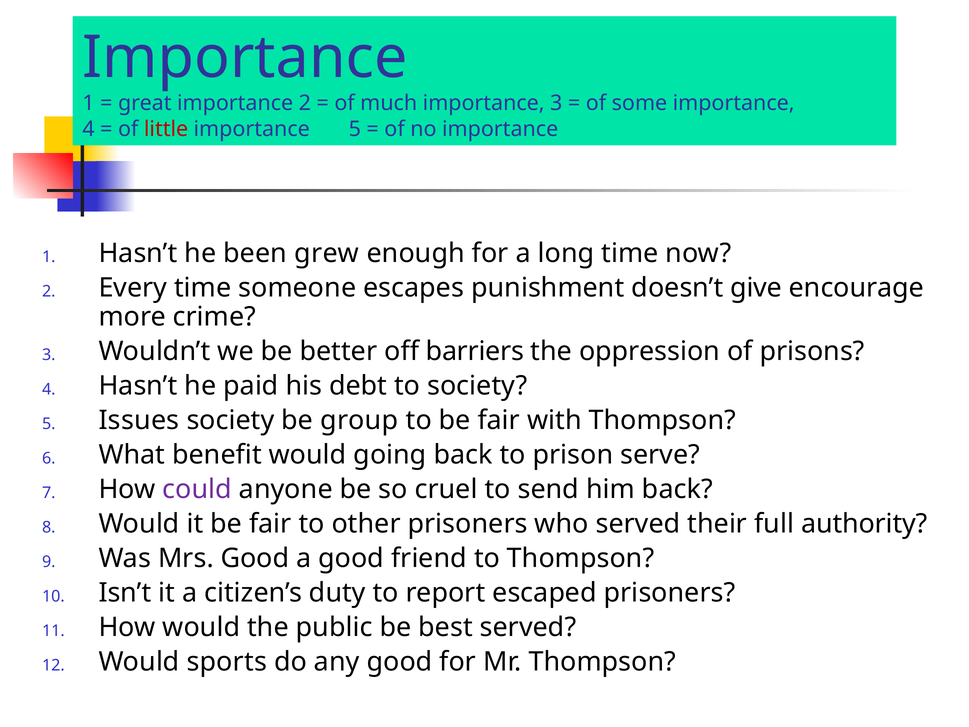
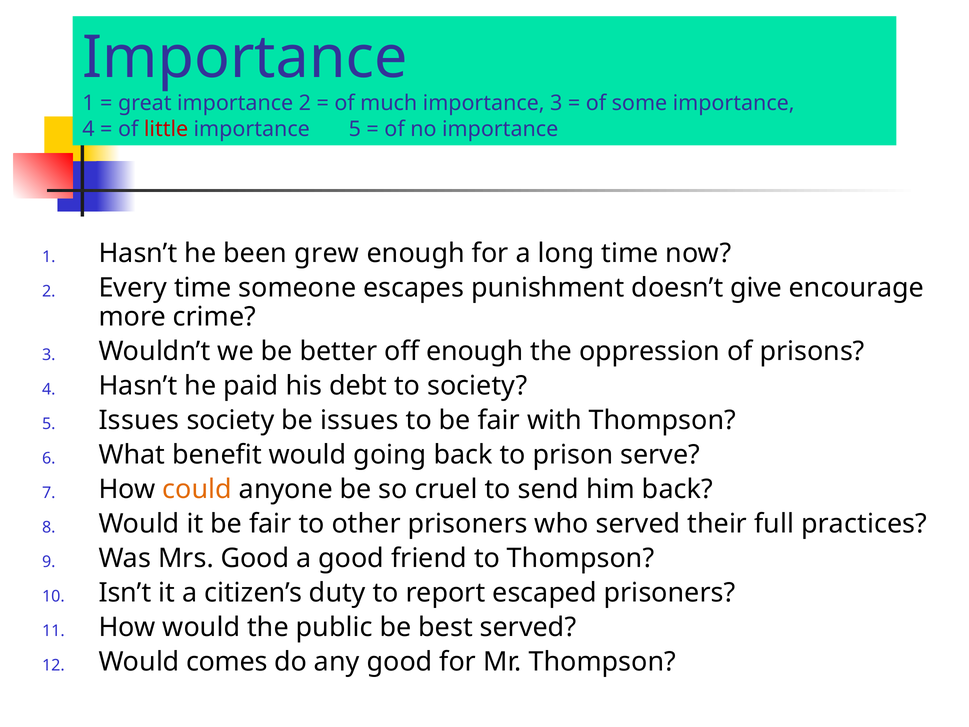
off barriers: barriers -> enough
be group: group -> issues
could colour: purple -> orange
authority: authority -> practices
sports: sports -> comes
